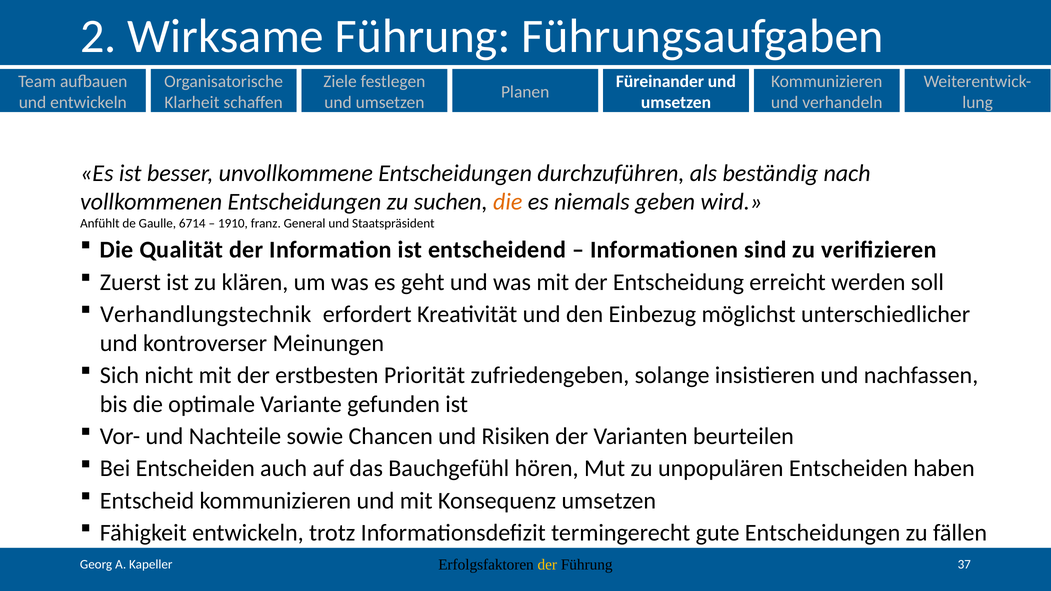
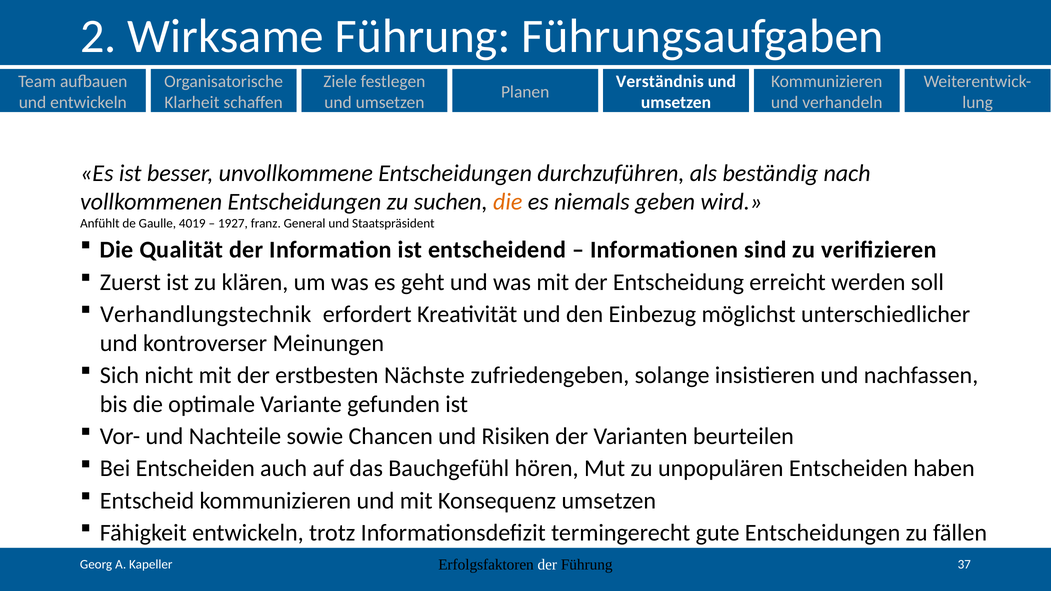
Füreinander: Füreinander -> Verständnis
6714: 6714 -> 4019
1910: 1910 -> 1927
Priorität: Priorität -> Nächste
der at (547, 565) colour: yellow -> white
